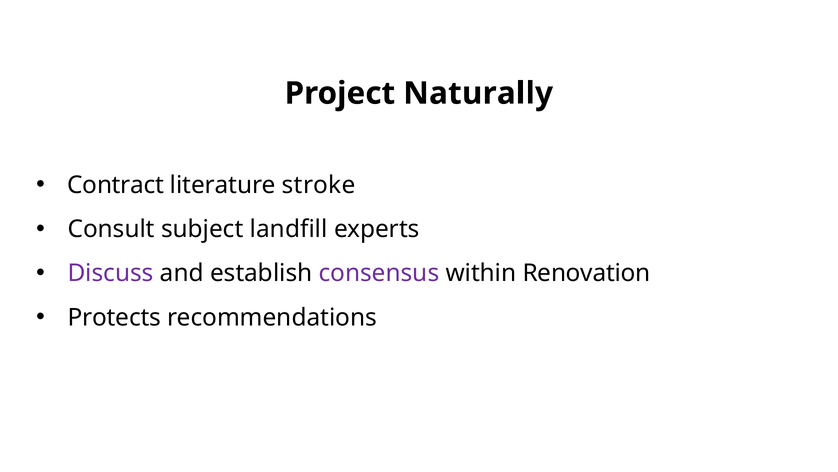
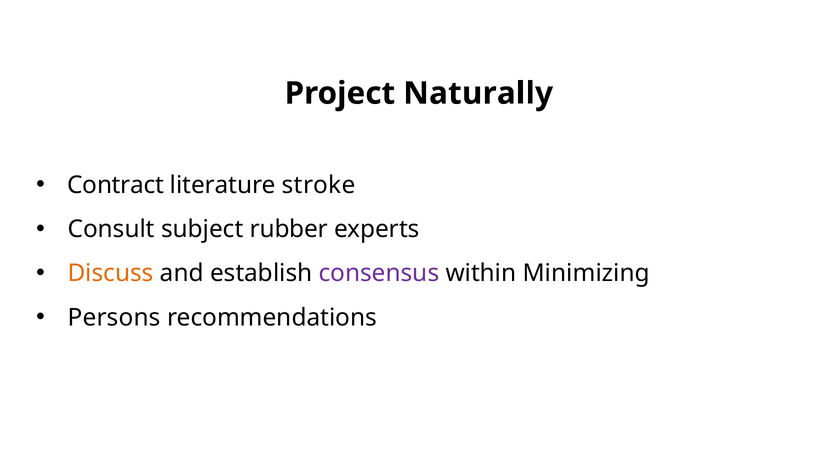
landfill: landfill -> rubber
Discuss colour: purple -> orange
Renovation: Renovation -> Minimizing
Protects: Protects -> Persons
